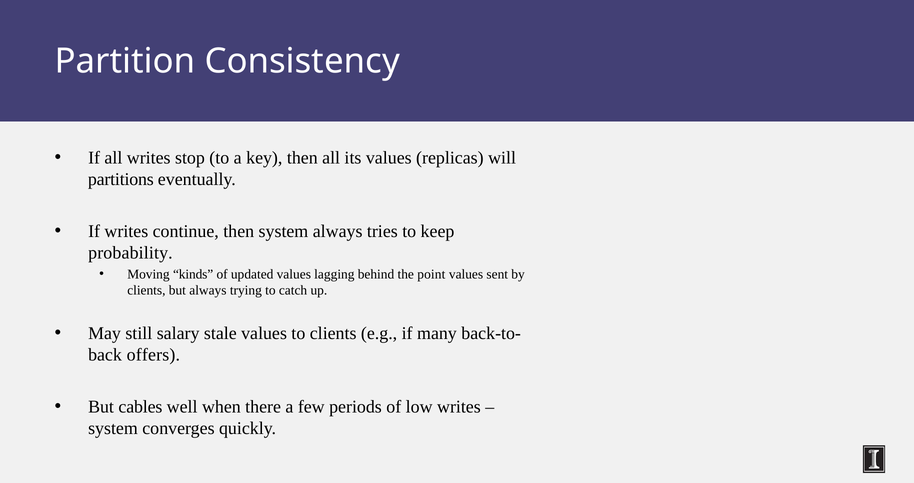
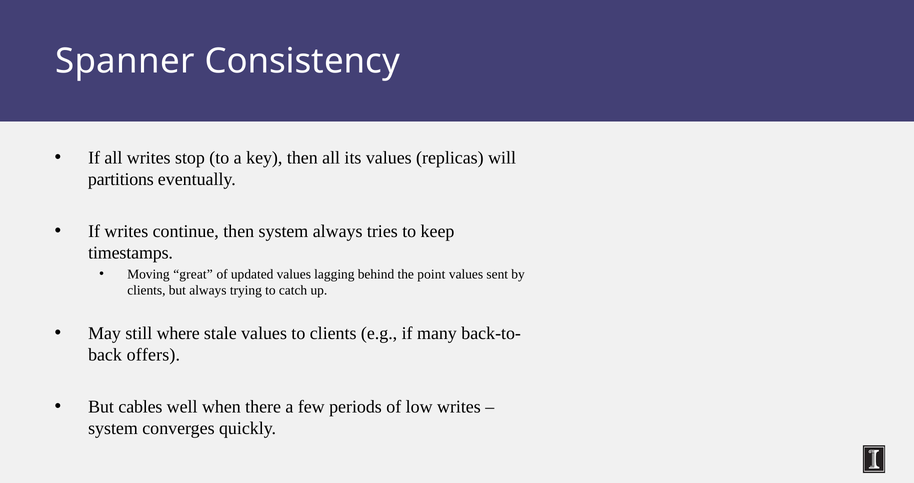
Partition: Partition -> Spanner
probability: probability -> timestamps
kinds: kinds -> great
salary: salary -> where
